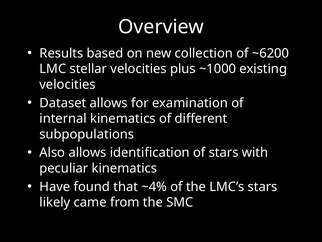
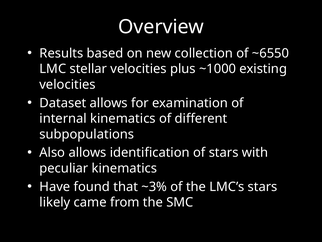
~6200: ~6200 -> ~6550
~4%: ~4% -> ~3%
